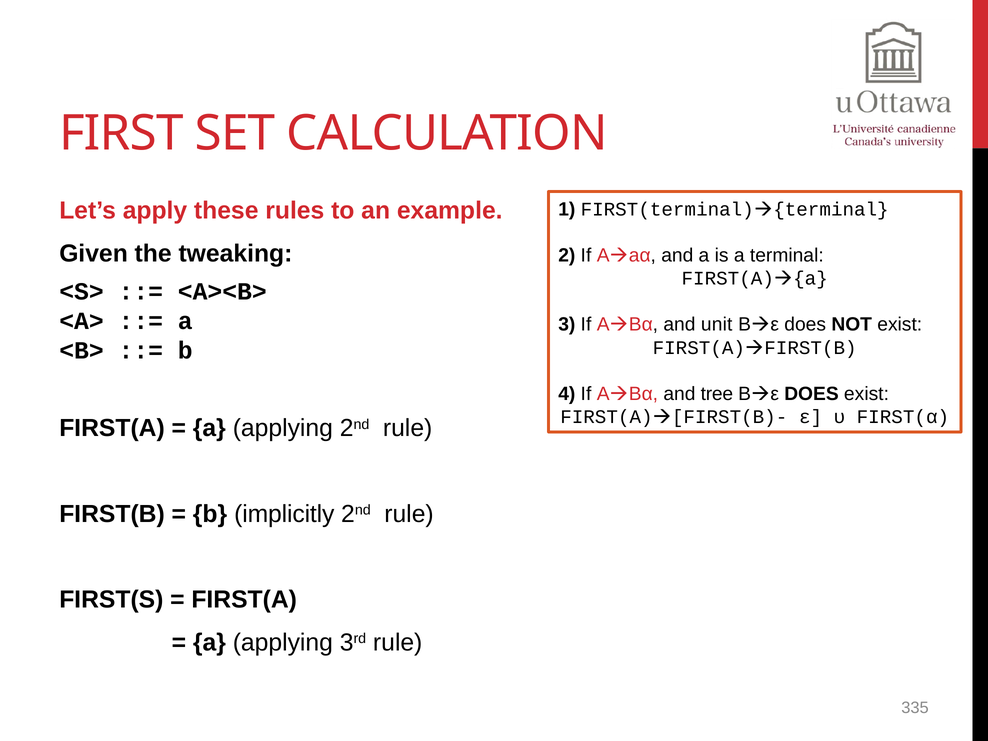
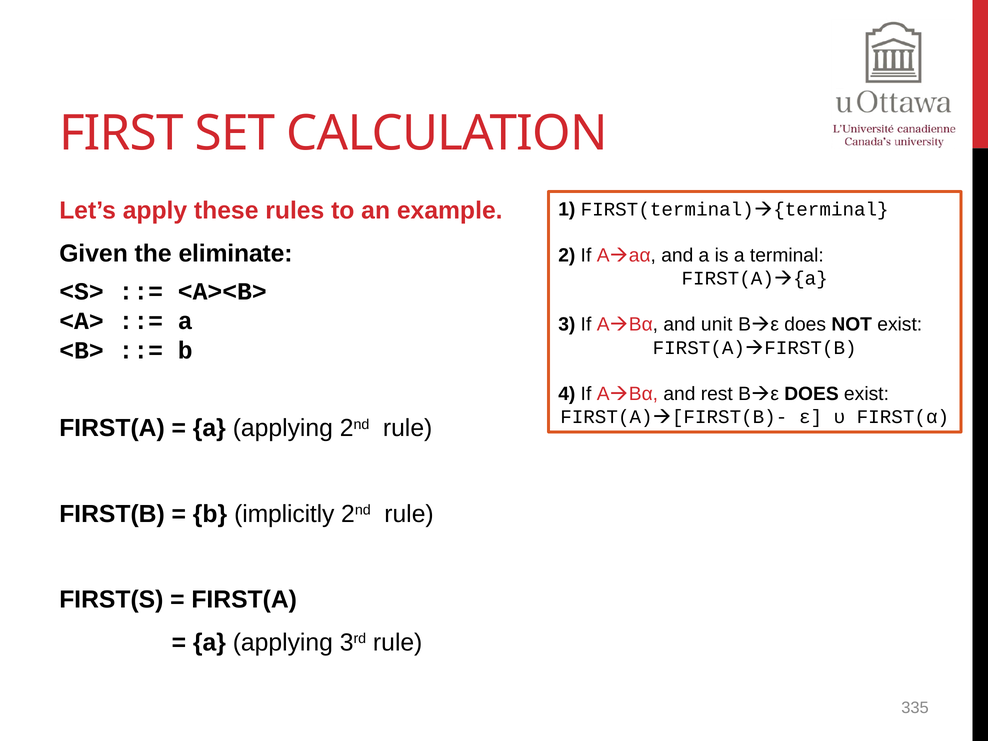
tweaking: tweaking -> eliminate
tree: tree -> rest
